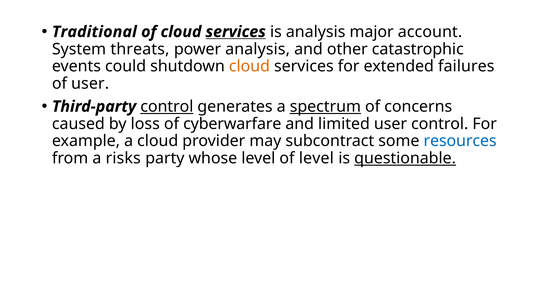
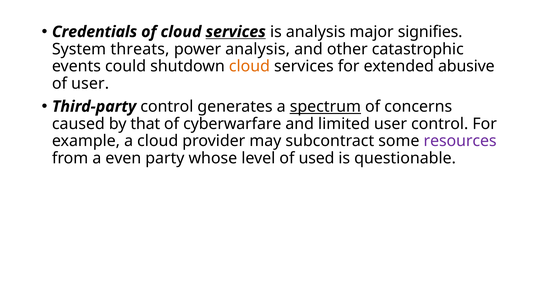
Traditional: Traditional -> Credentials
account: account -> signifies
failures: failures -> abusive
control at (167, 106) underline: present -> none
loss: loss -> that
resources colour: blue -> purple
risks: risks -> even
of level: level -> used
questionable underline: present -> none
